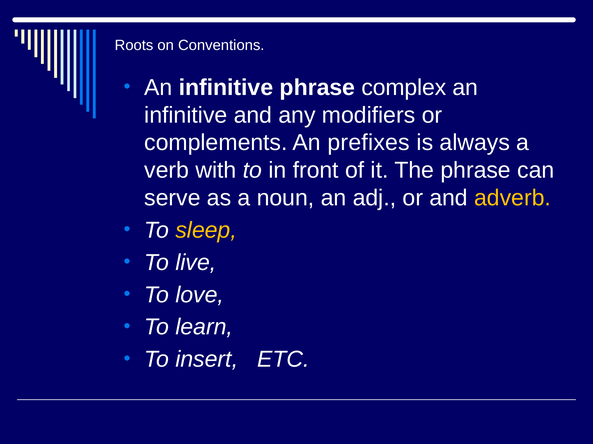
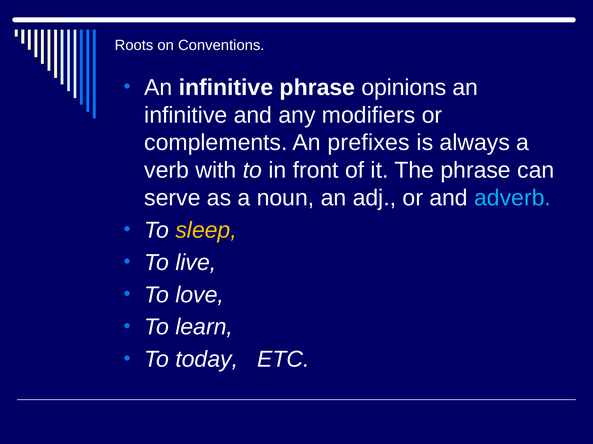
complex: complex -> opinions
adverb colour: yellow -> light blue
insert: insert -> today
